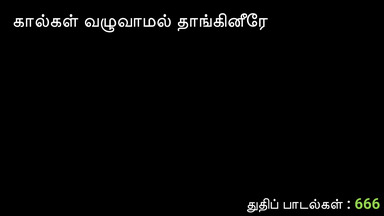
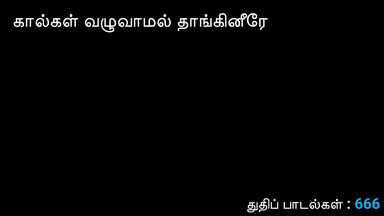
666 colour: light green -> light blue
